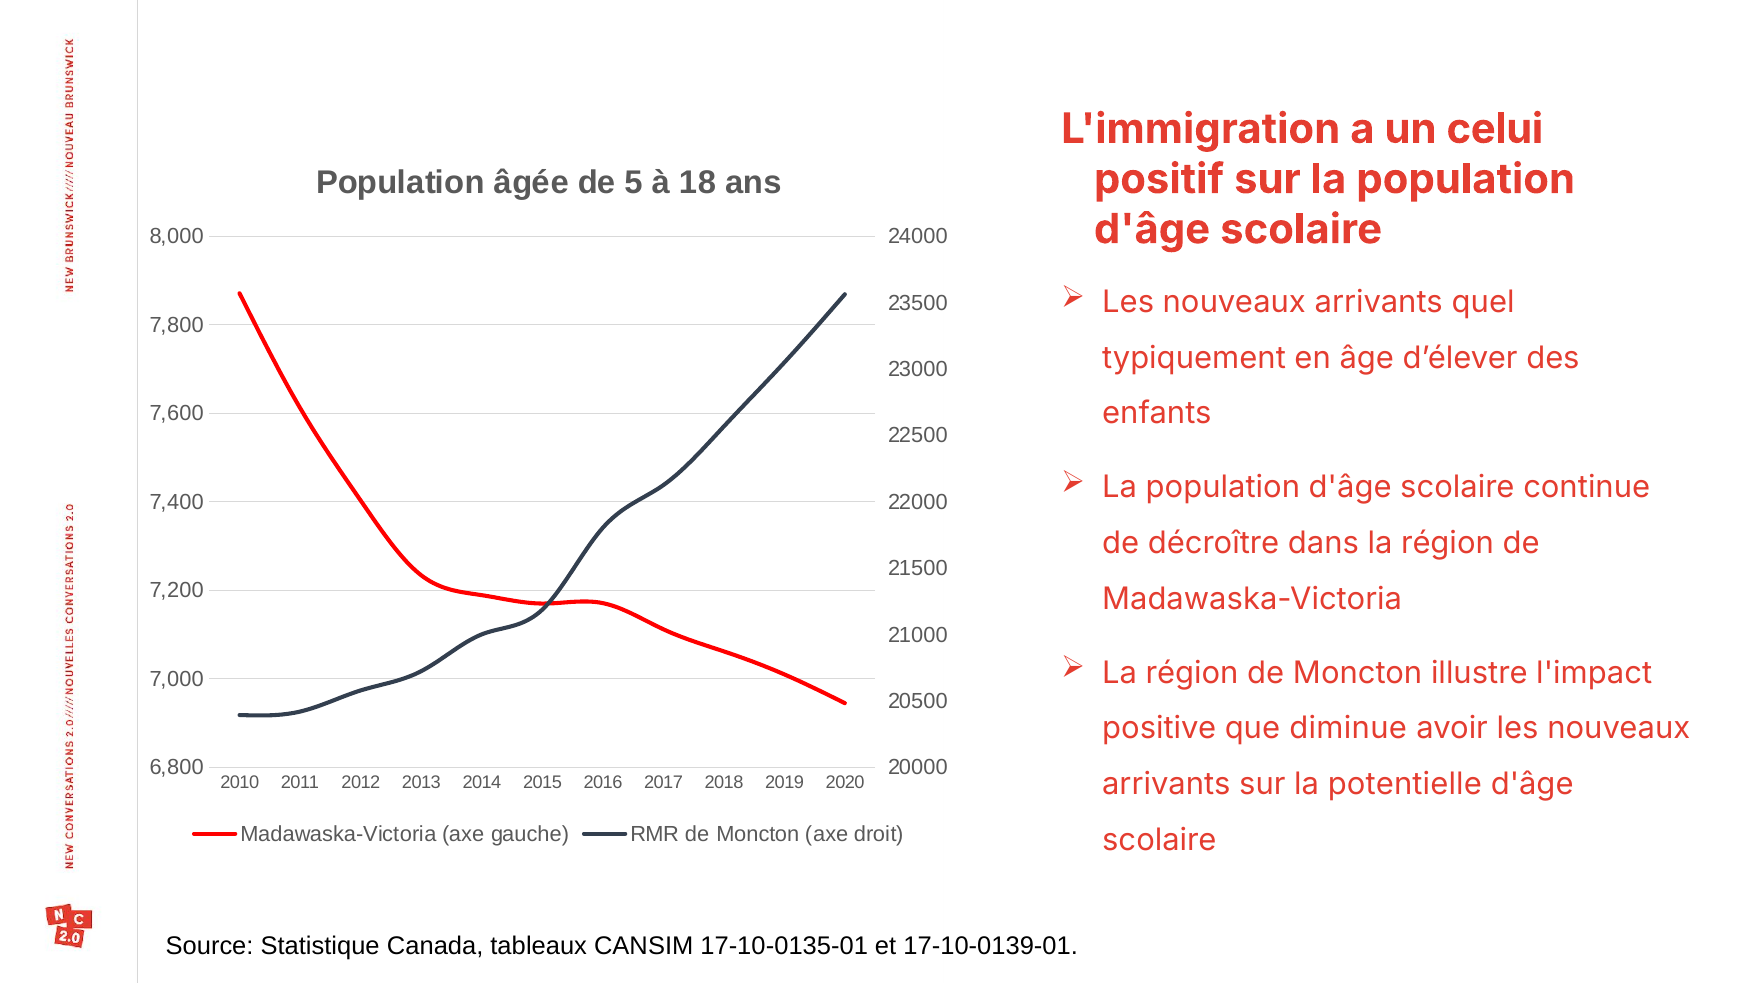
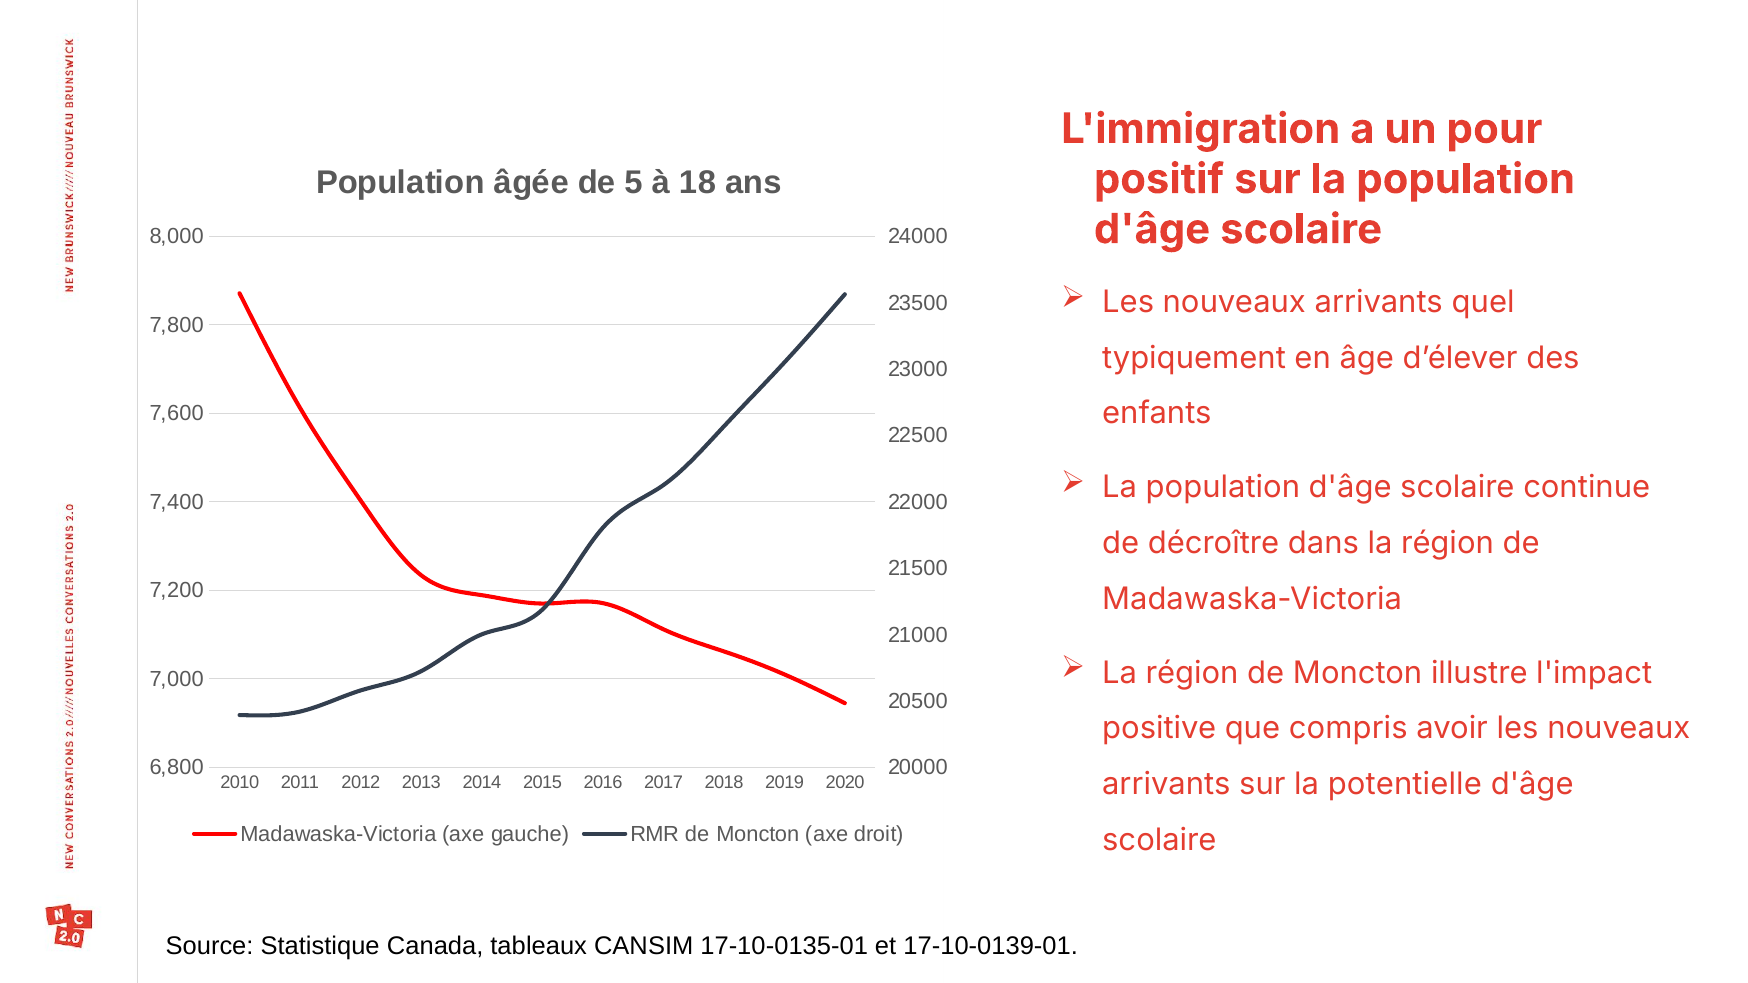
celui: celui -> pour
diminue: diminue -> compris
